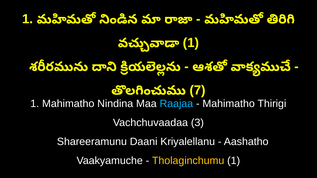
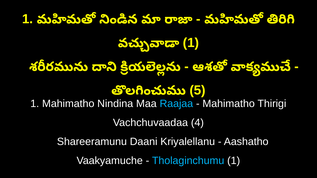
7: 7 -> 5
3: 3 -> 4
Tholaginchumu colour: yellow -> light blue
